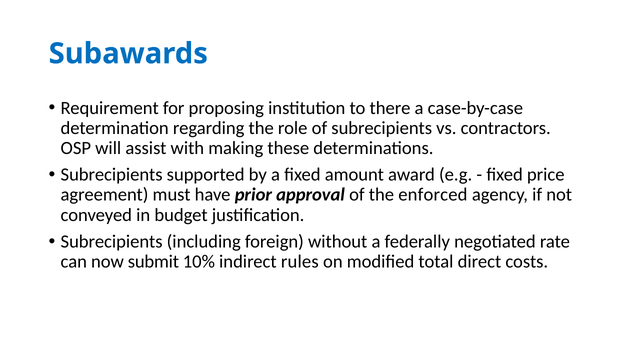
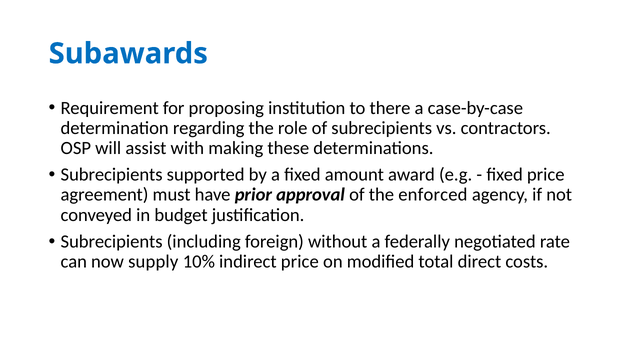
submit: submit -> supply
indirect rules: rules -> price
